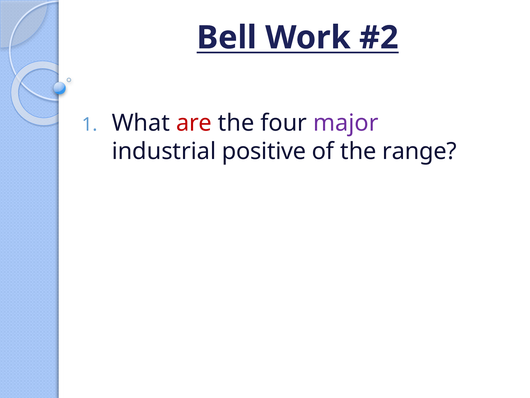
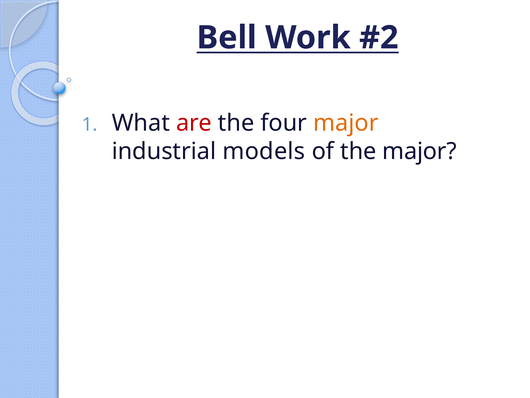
major at (346, 123) colour: purple -> orange
positive: positive -> models
the range: range -> major
